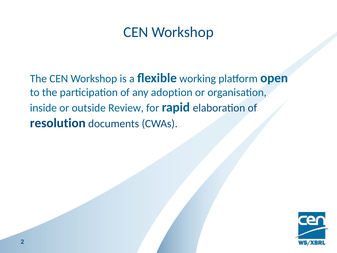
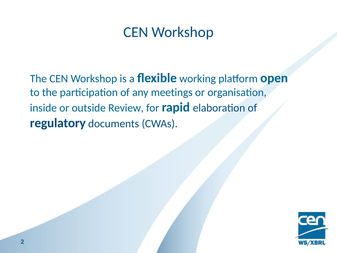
adoption: adoption -> meetings
resolution: resolution -> regulatory
